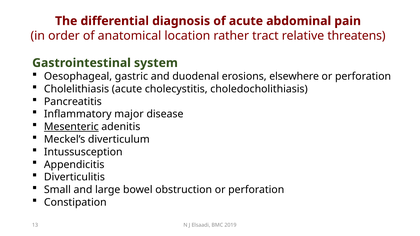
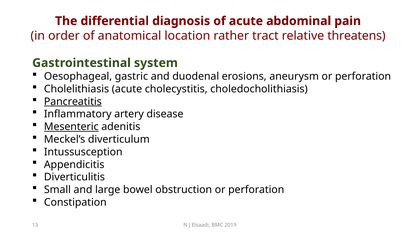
elsewhere: elsewhere -> aneurysm
Pancreatitis underline: none -> present
major: major -> artery
